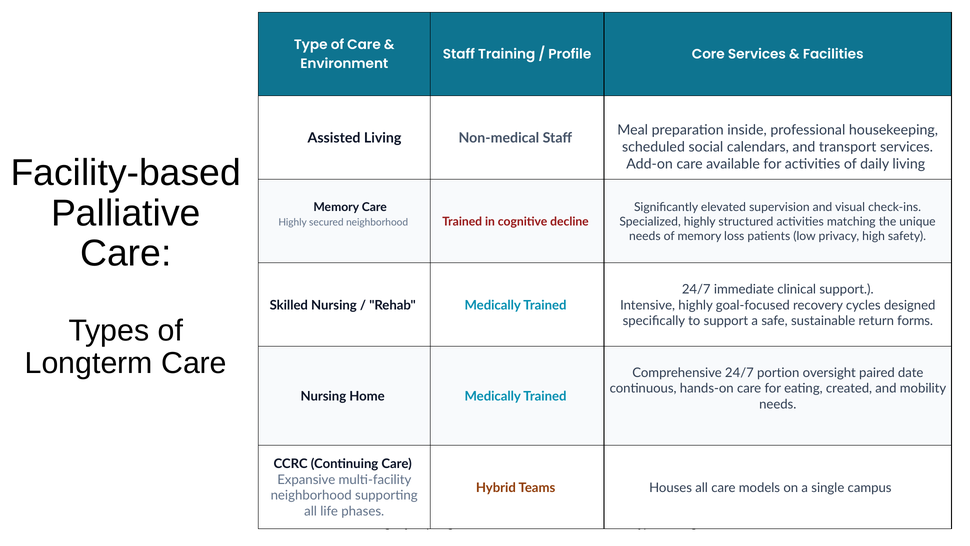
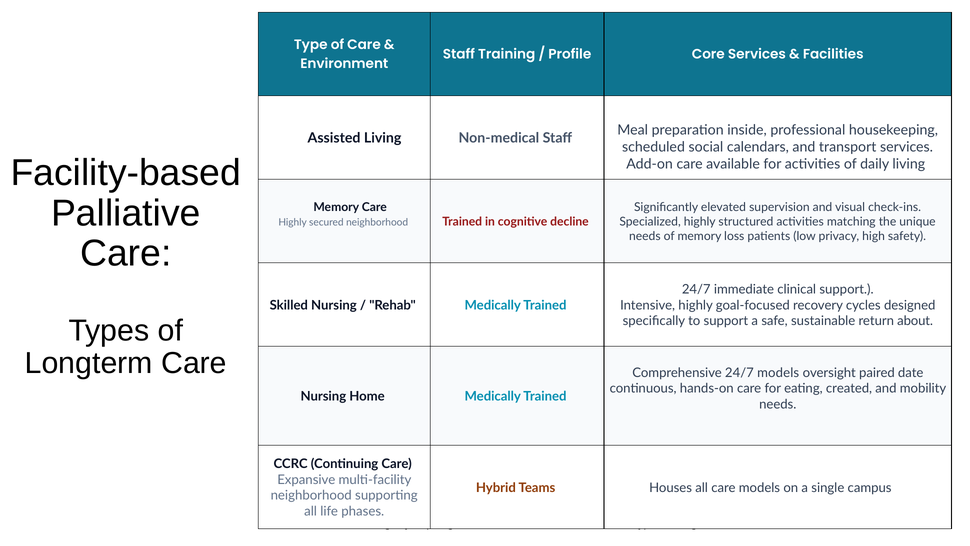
forms: forms -> about
24/7 portion: portion -> models
